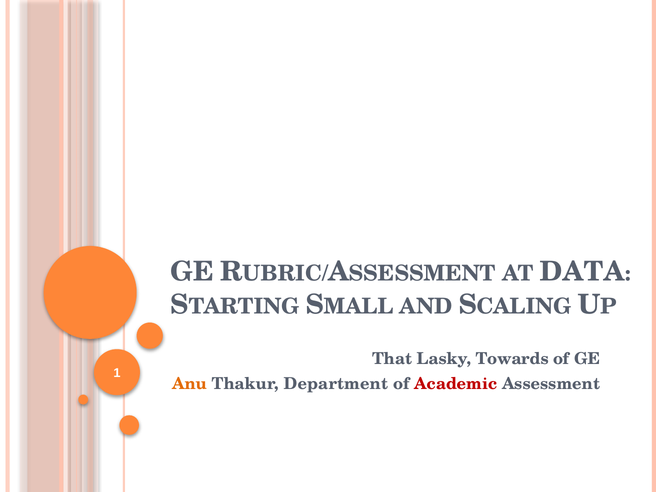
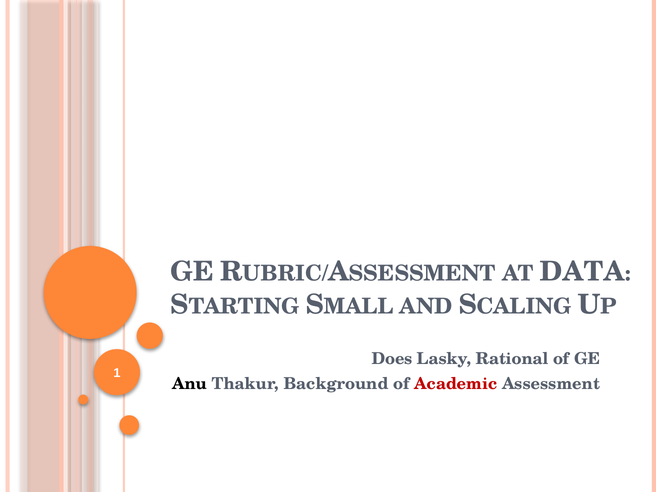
That: That -> Does
Towards: Towards -> Rational
Anu colour: orange -> black
Department: Department -> Background
